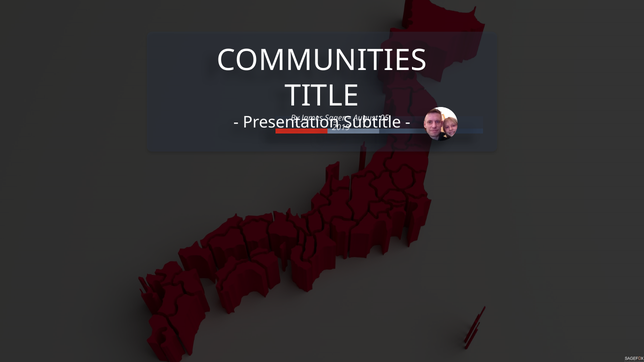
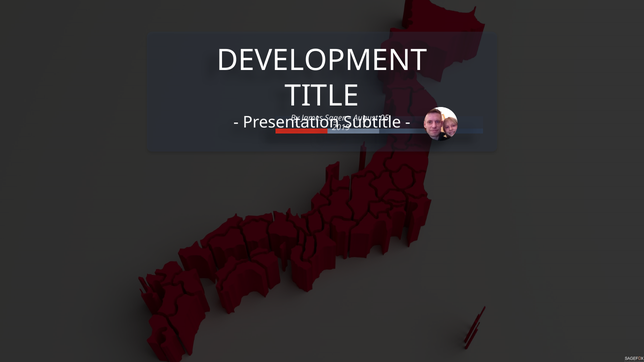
COMMUNITIES: COMMUNITIES -> DEVELOPMENT
